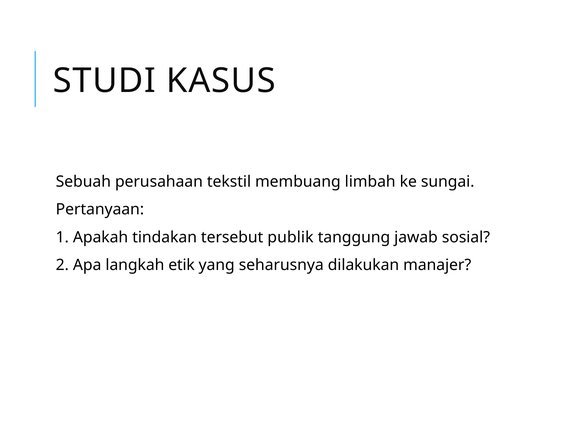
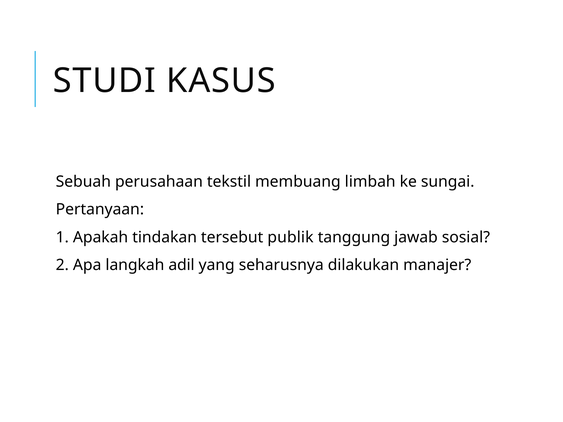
etik: etik -> adil
